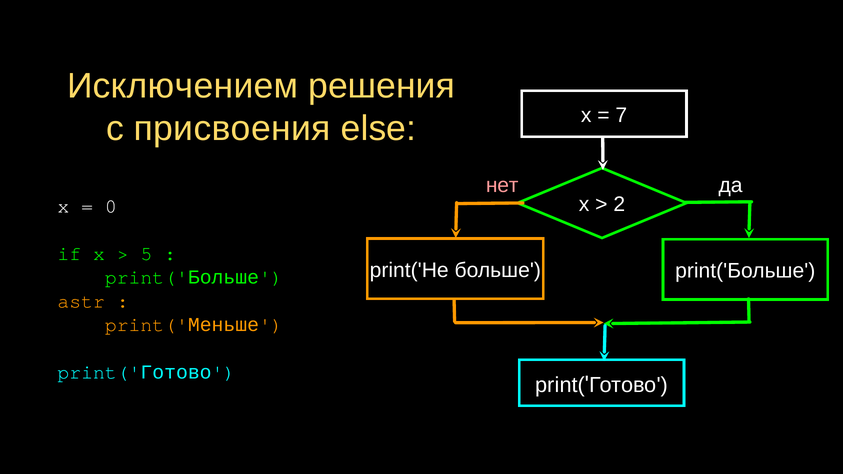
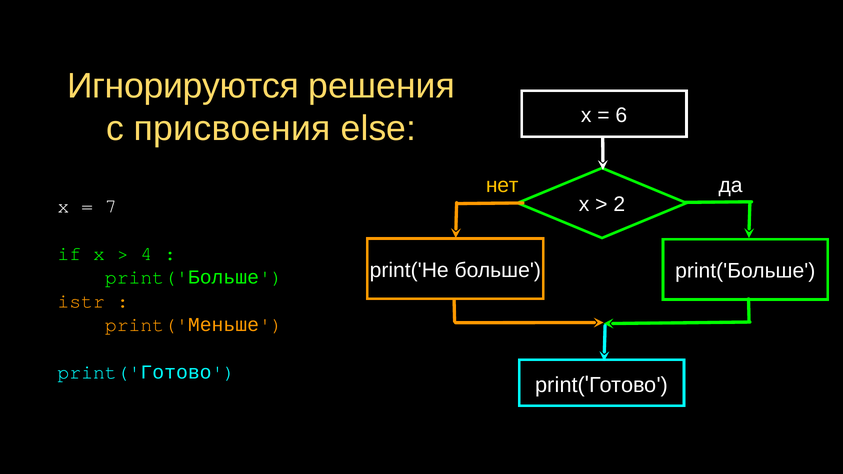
Исключением: Исключением -> Игнорируются
7: 7 -> 6
нет colour: pink -> yellow
0: 0 -> 7
5: 5 -> 4
astr: astr -> istr
